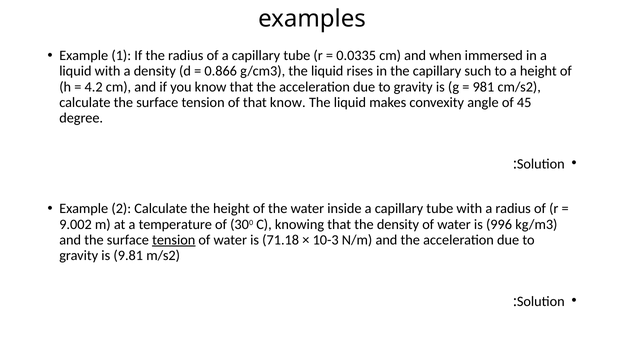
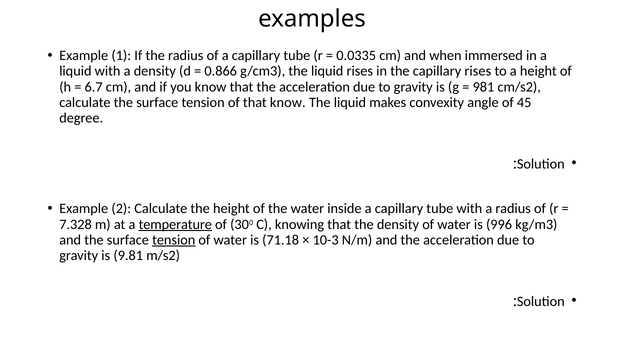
capillary such: such -> rises
4.2: 4.2 -> 6.7
9.002: 9.002 -> 7.328
temperature underline: none -> present
